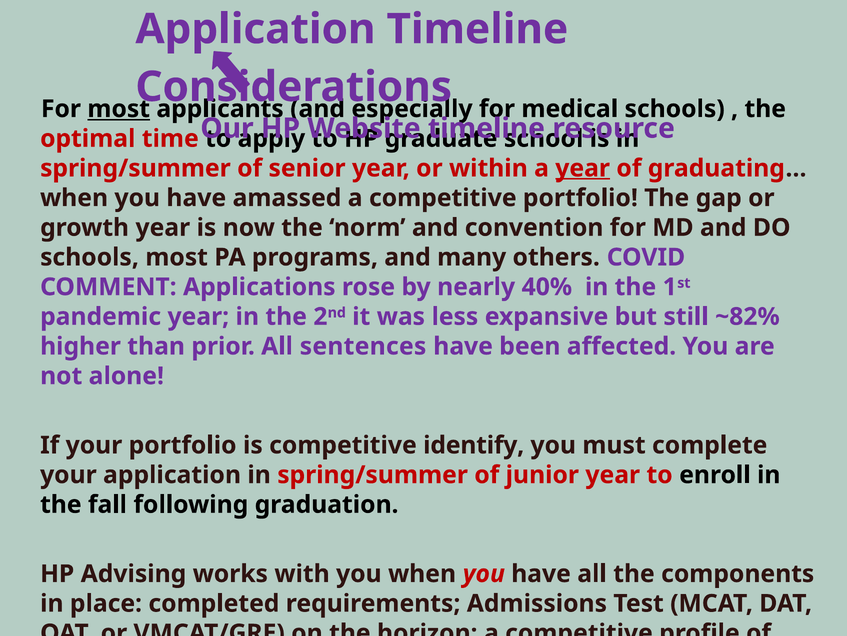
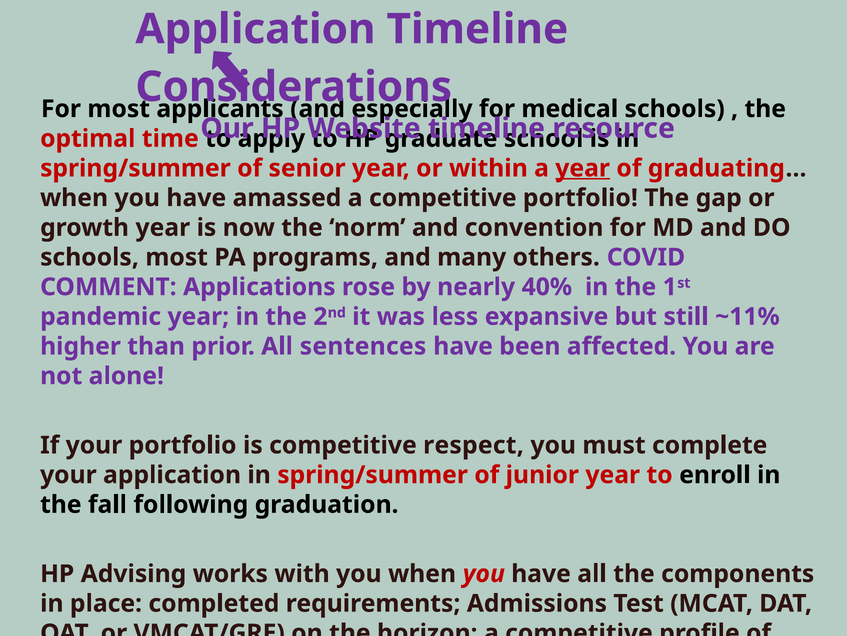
most at (119, 109) underline: present -> none
~82%: ~82% -> ~11%
identify: identify -> respect
